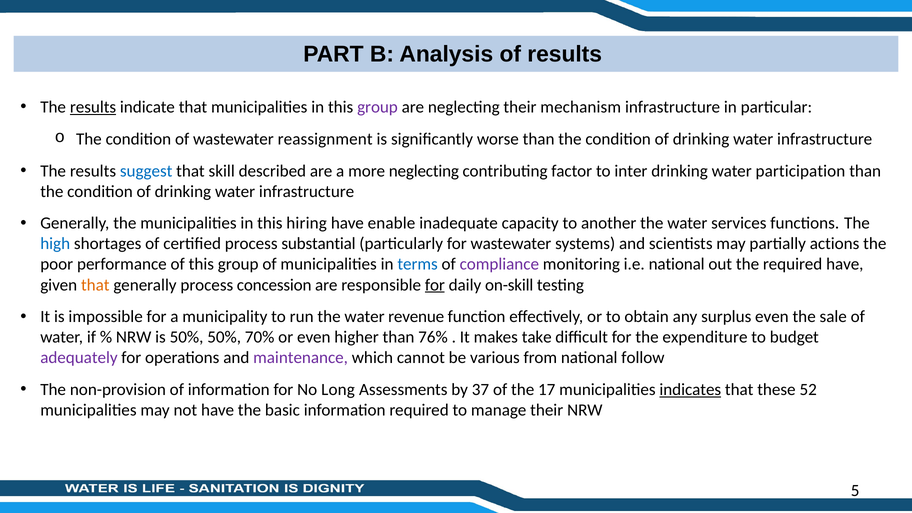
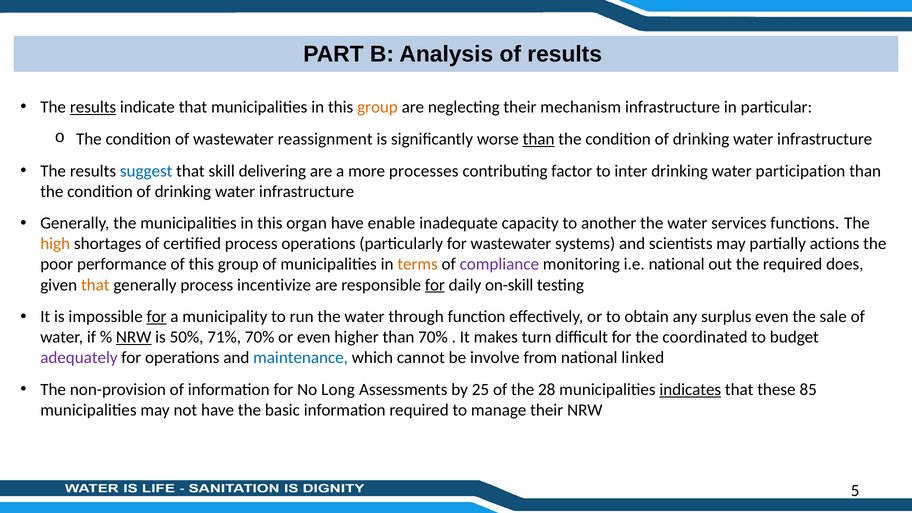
group at (377, 107) colour: purple -> orange
than at (539, 139) underline: none -> present
described: described -> delivering
more neglecting: neglecting -> processes
hiring: hiring -> organ
high colour: blue -> orange
process substantial: substantial -> operations
terms colour: blue -> orange
required have: have -> does
concession: concession -> incentivize
for at (157, 317) underline: none -> present
revenue: revenue -> through
NRW at (134, 337) underline: none -> present
50% 50%: 50% -> 71%
than 76%: 76% -> 70%
take: take -> turn
expenditure: expenditure -> coordinated
maintenance colour: purple -> blue
various: various -> involve
follow: follow -> linked
37: 37 -> 25
17: 17 -> 28
52: 52 -> 85
